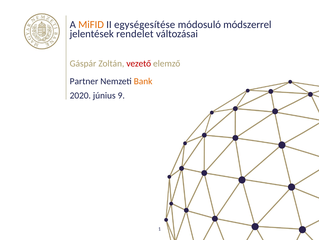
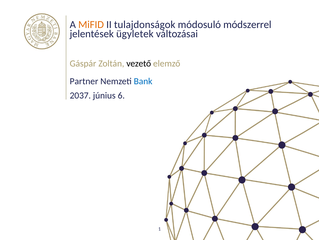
egységesítése: egységesítése -> tulajdonságok
rendelet: rendelet -> ügyletek
vezető colour: red -> black
Bank colour: orange -> blue
2020: 2020 -> 2037
9: 9 -> 6
